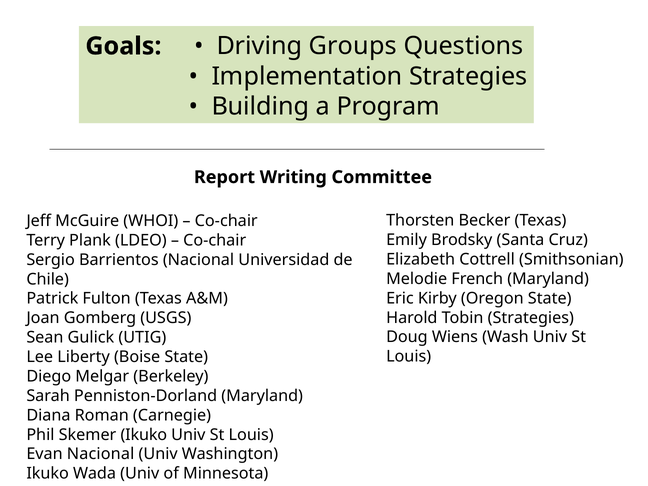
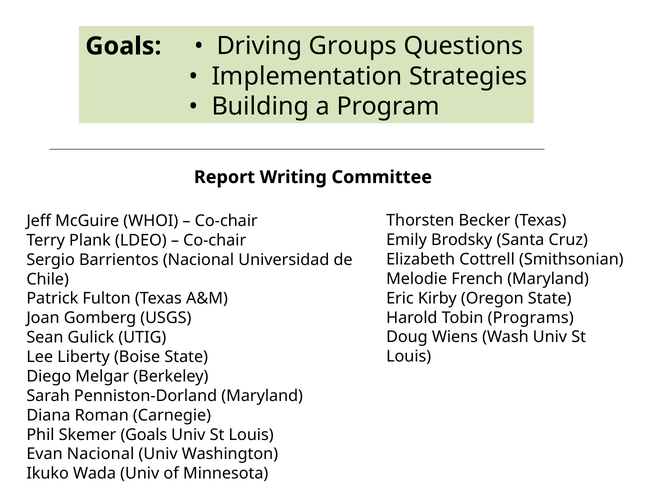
Tobin Strategies: Strategies -> Programs
Skemer Ikuko: Ikuko -> Goals
